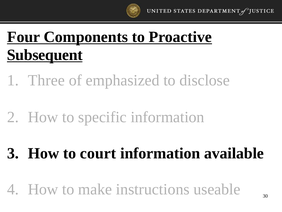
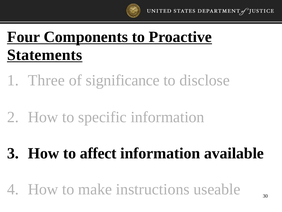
Subsequent: Subsequent -> Statements
emphasized: emphasized -> significance
court: court -> affect
